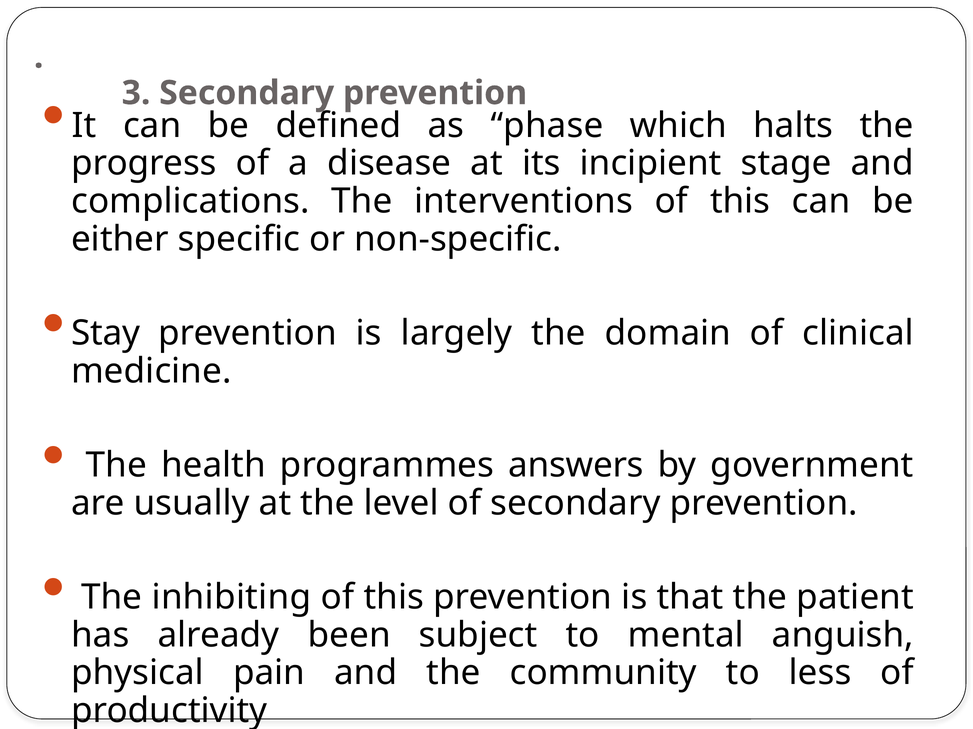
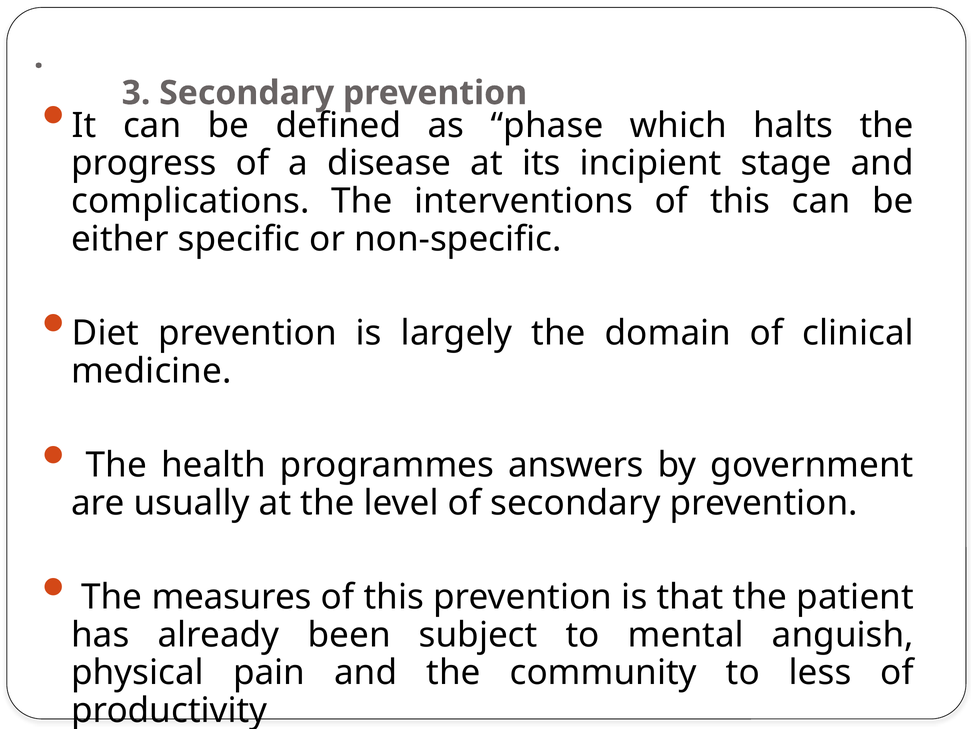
Stay: Stay -> Diet
inhibiting: inhibiting -> measures
